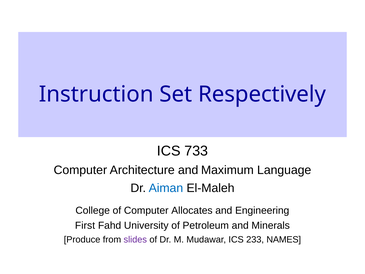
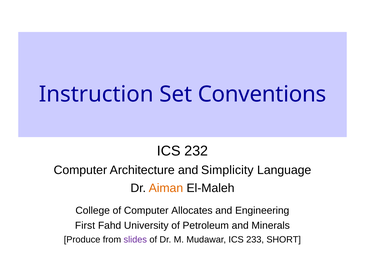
Respectively: Respectively -> Conventions
733: 733 -> 232
Maximum: Maximum -> Simplicity
Aiman colour: blue -> orange
NAMES: NAMES -> SHORT
